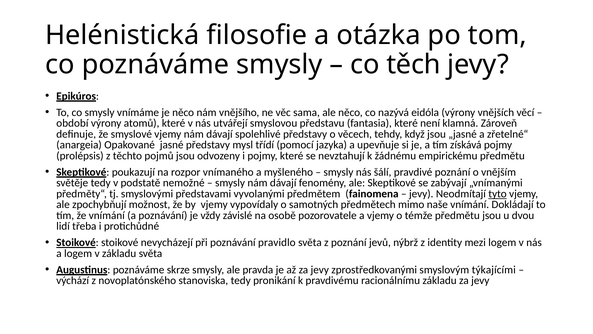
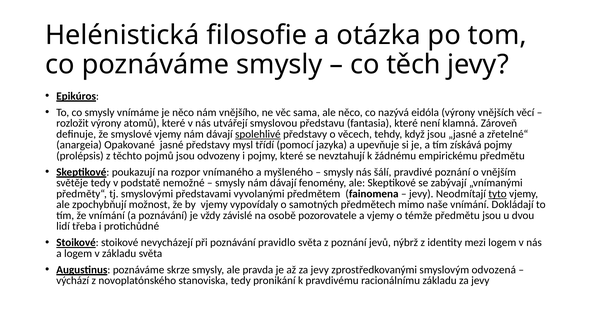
období: období -> rozložit
spolehlivé underline: none -> present
týkajícími: týkajícími -> odvozená
